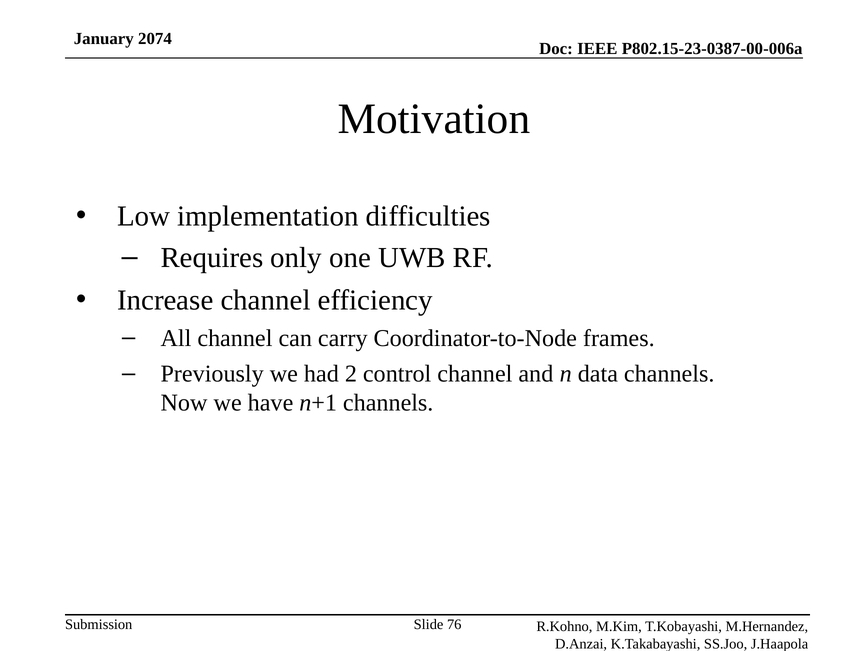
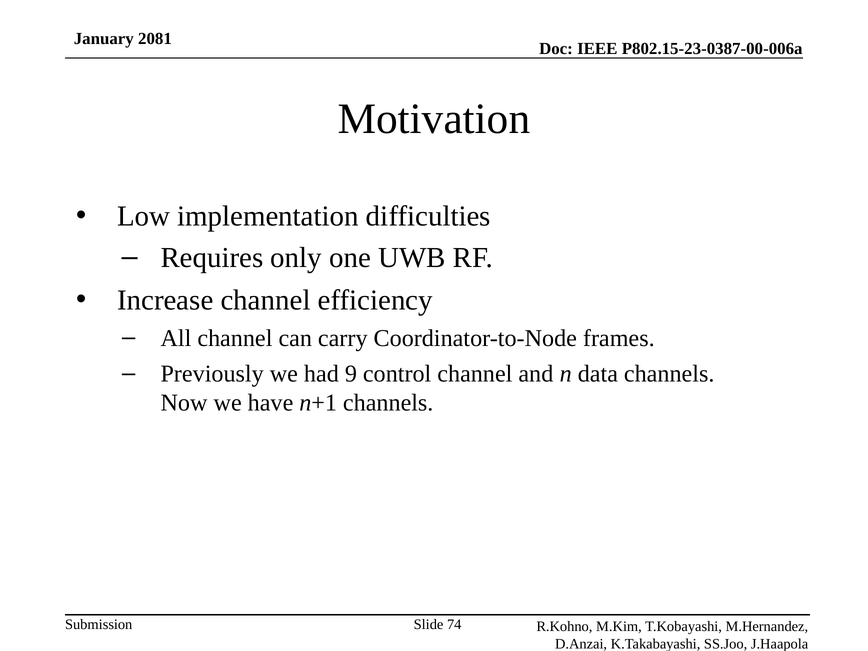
2074: 2074 -> 2081
2: 2 -> 9
76: 76 -> 74
